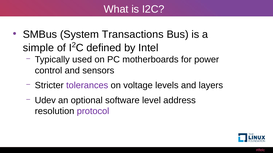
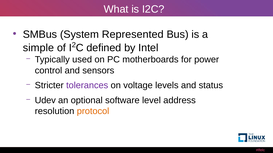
Transactions: Transactions -> Represented
layers: layers -> status
protocol colour: purple -> orange
